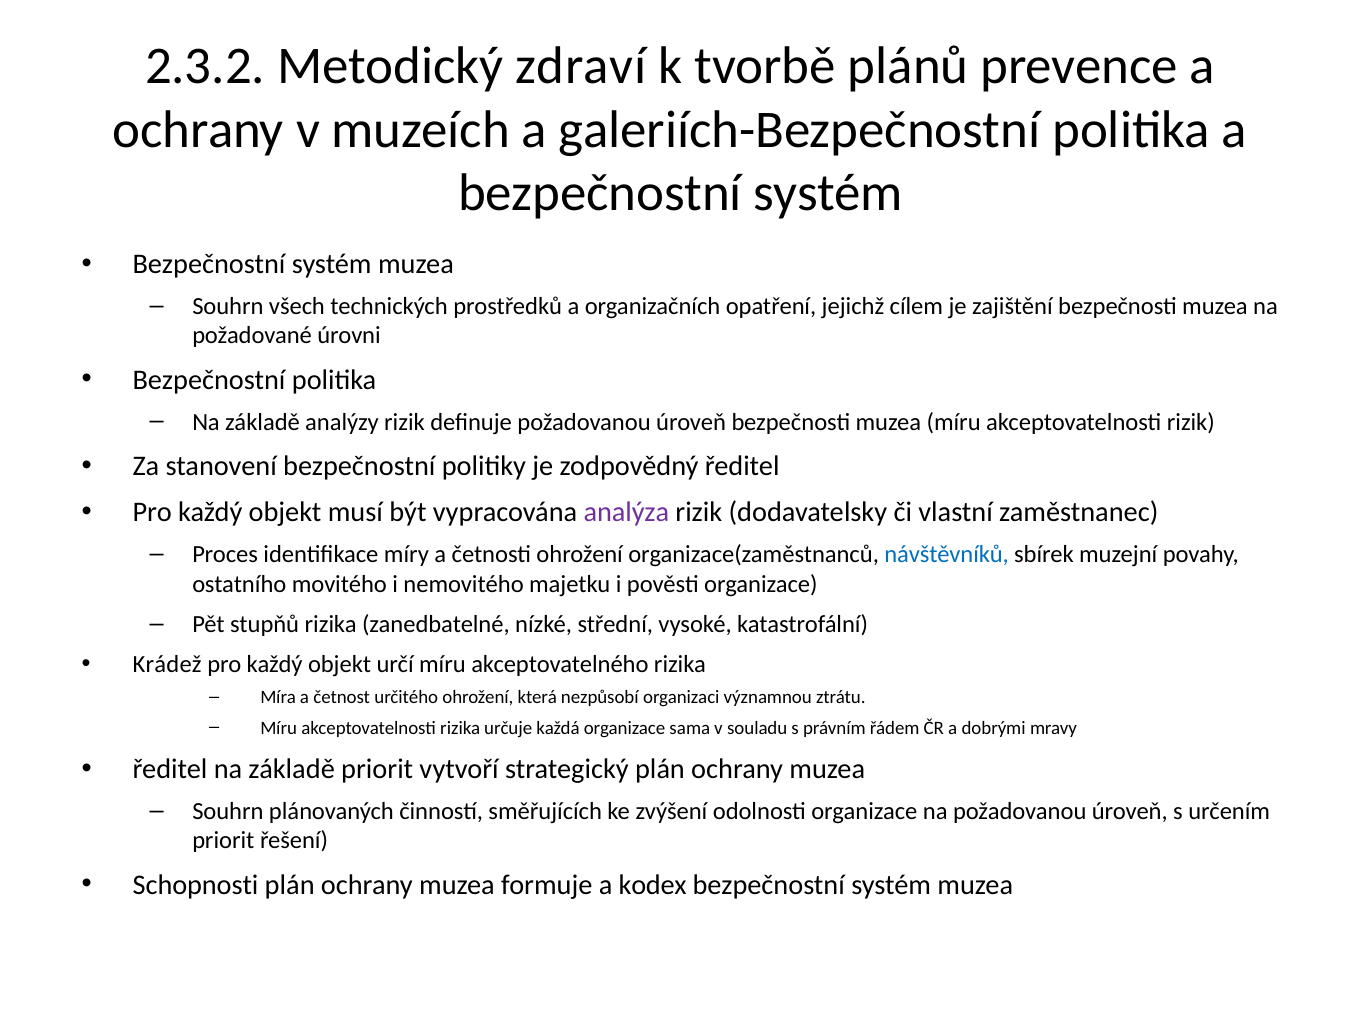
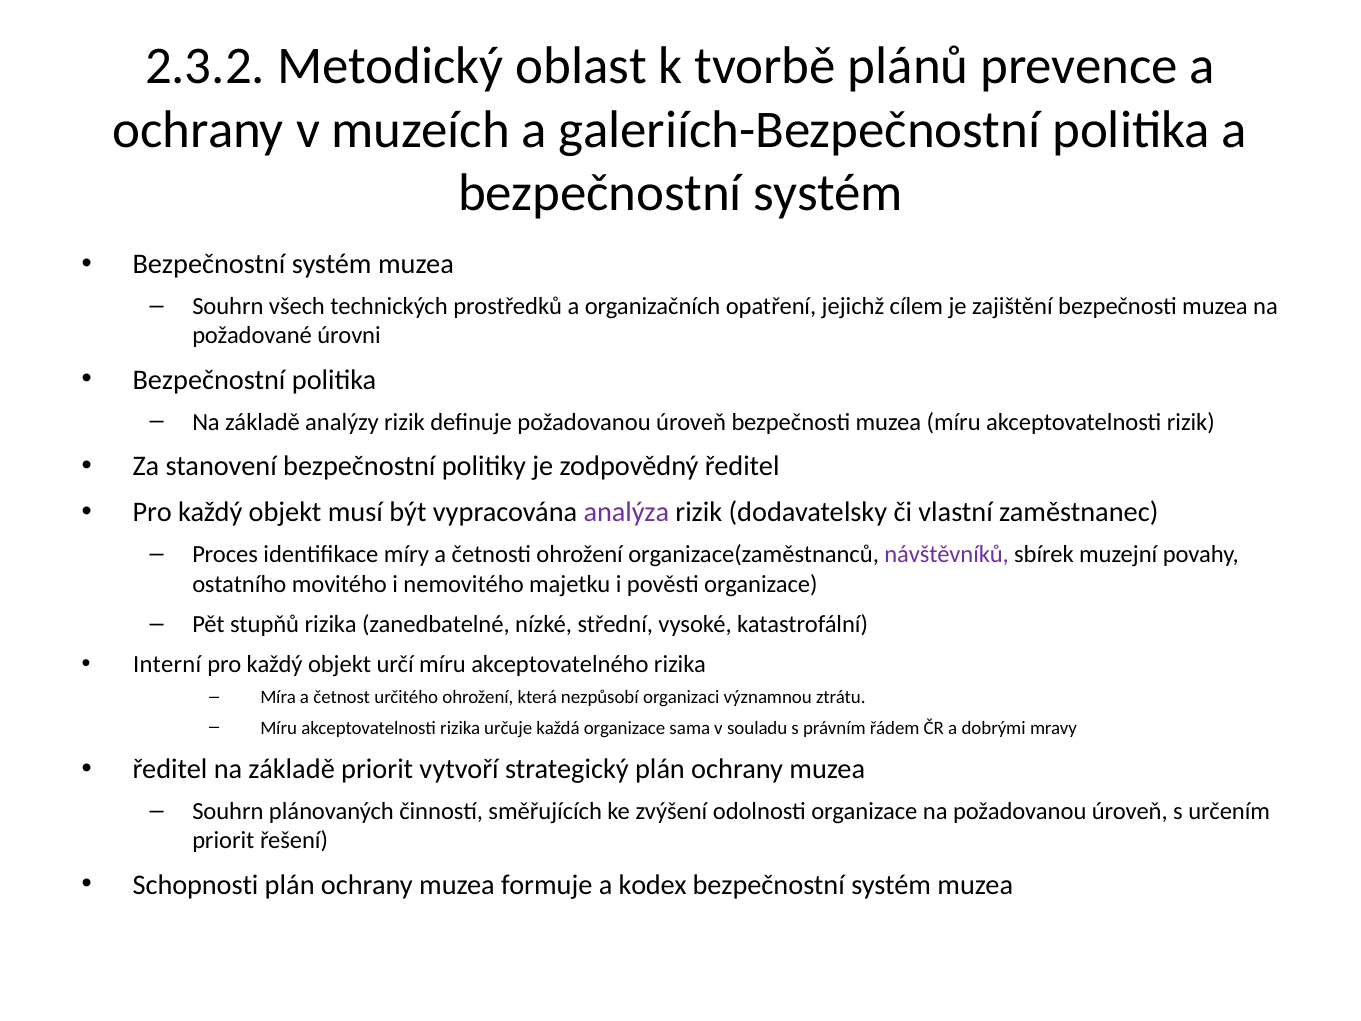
zdraví: zdraví -> oblast
návštěvníků colour: blue -> purple
Krádež: Krádež -> Interní
